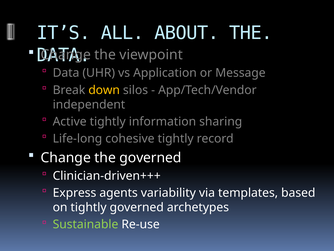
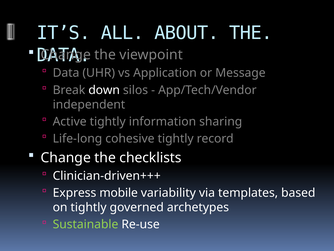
down colour: yellow -> white
the governed: governed -> checklists
agents: agents -> mobile
